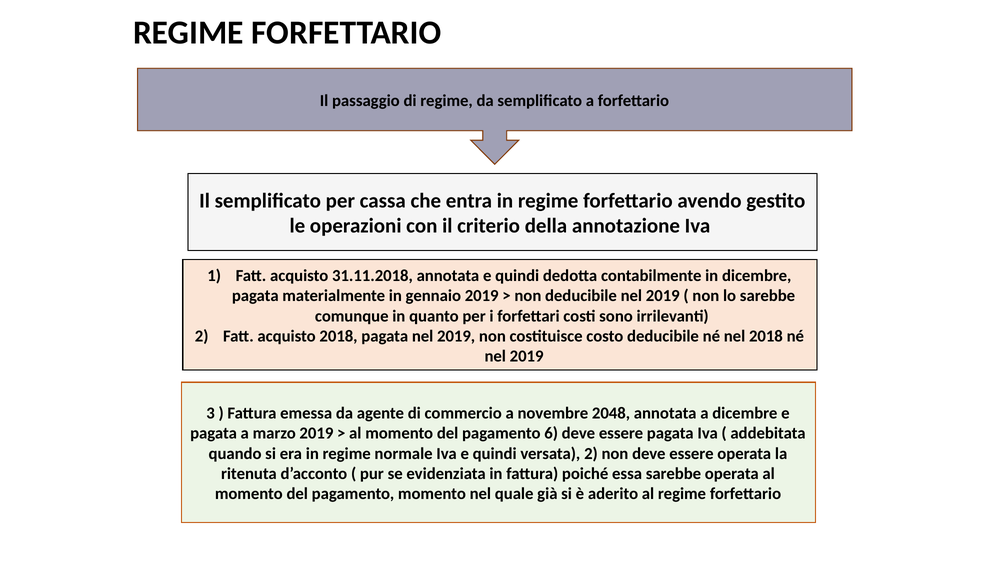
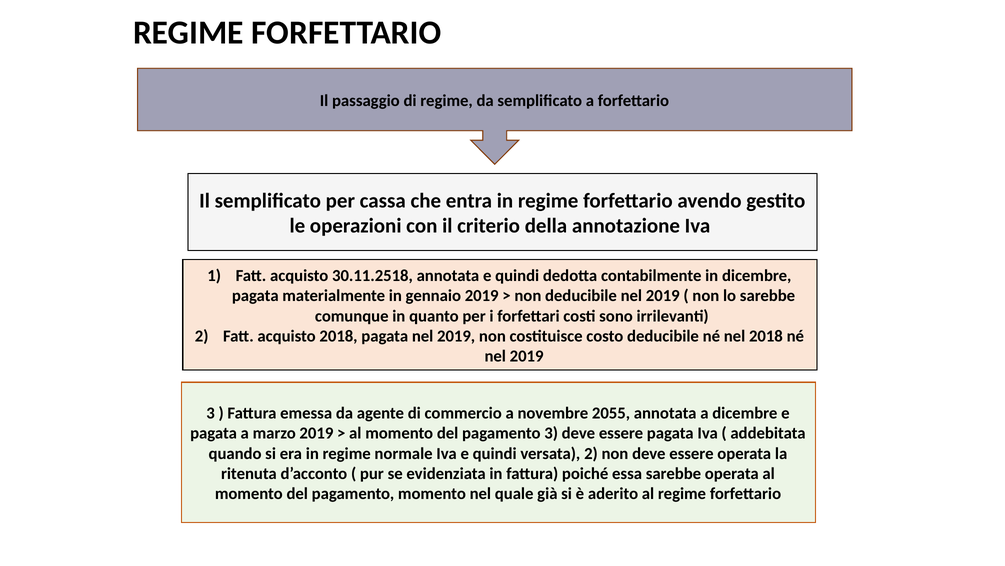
31.11.2018: 31.11.2018 -> 30.11.2518
2048: 2048 -> 2055
pagamento 6: 6 -> 3
